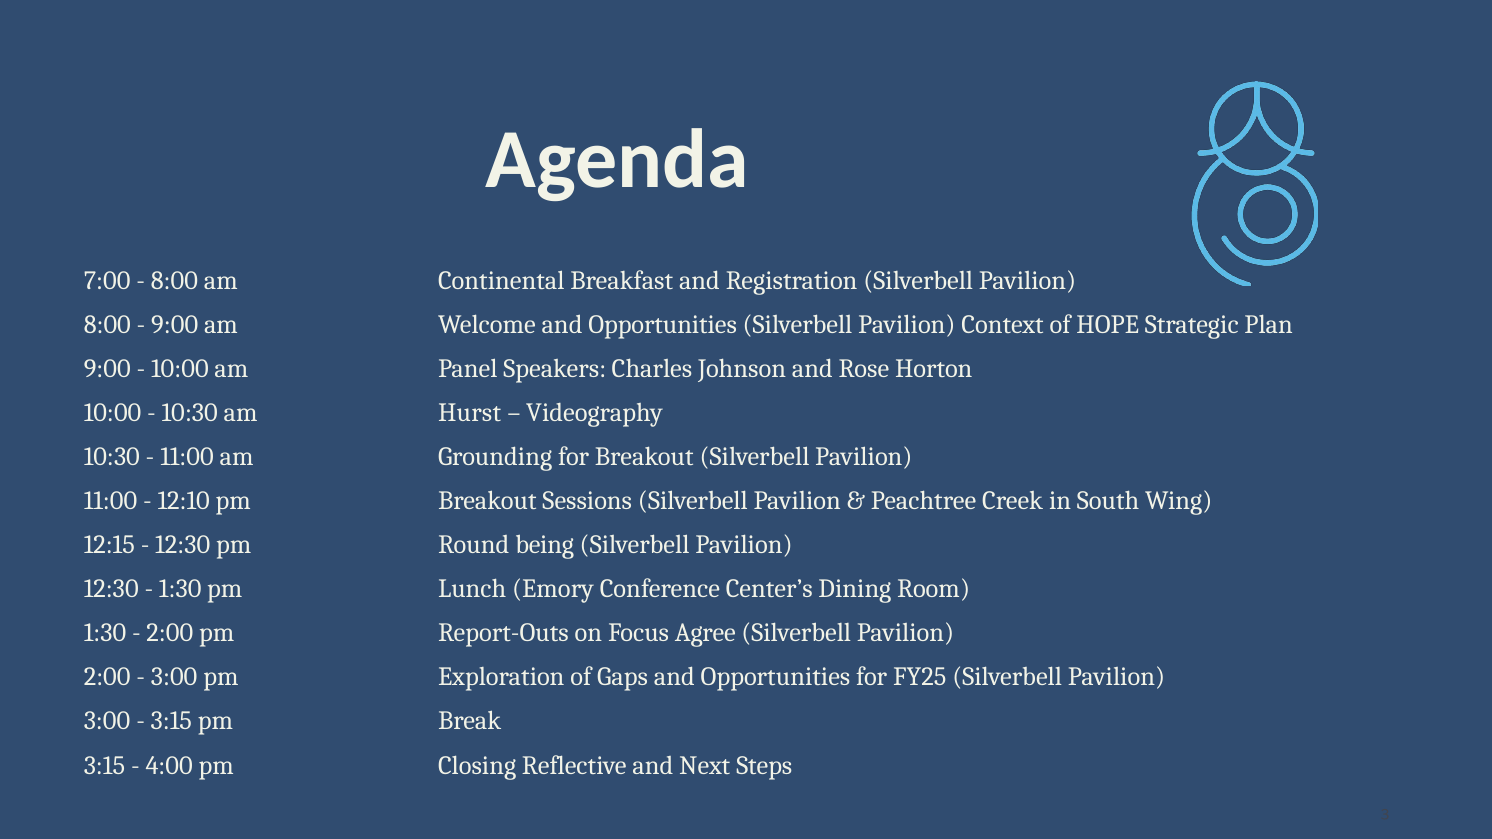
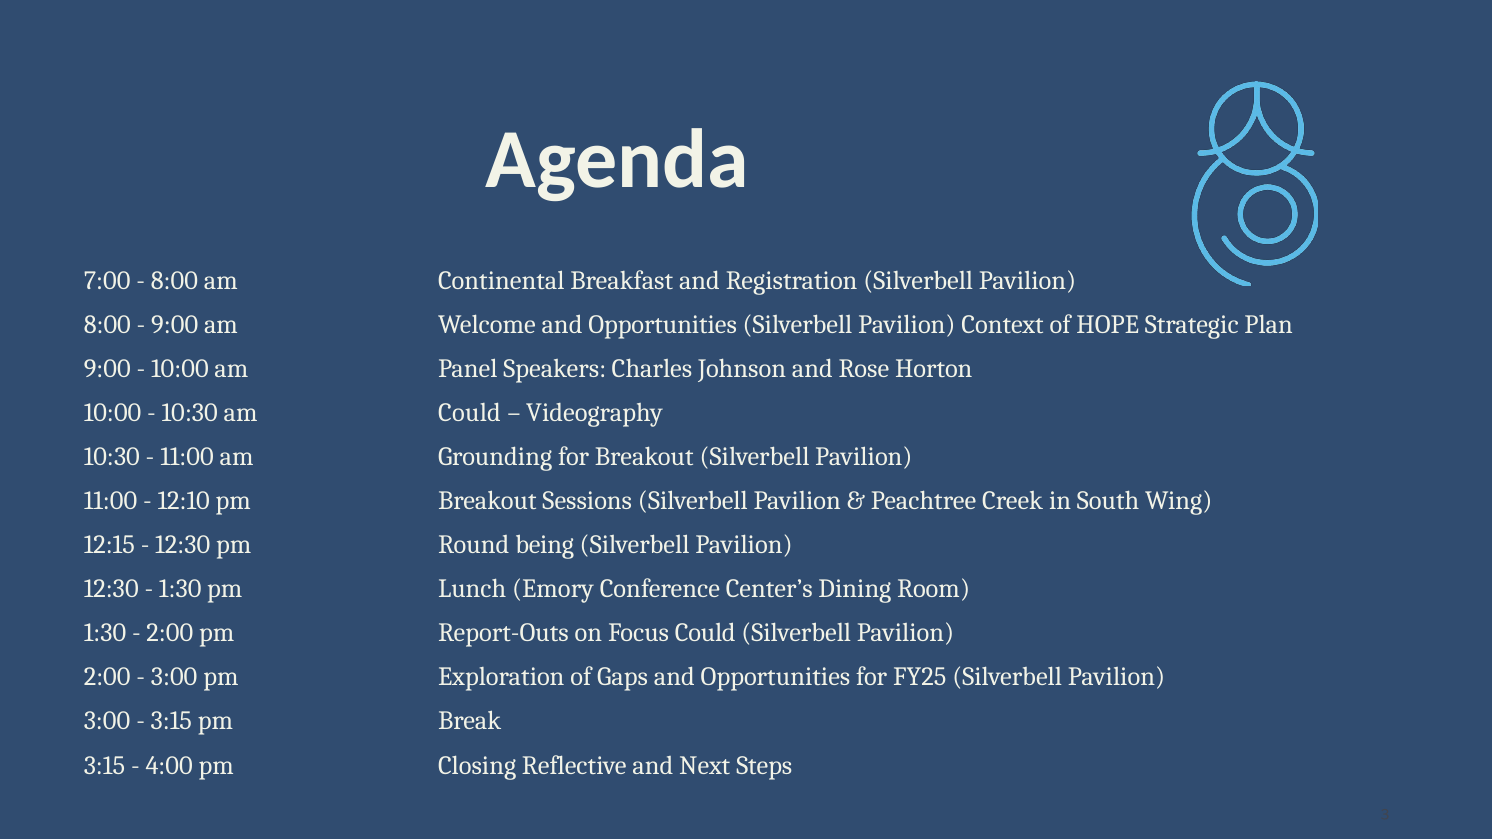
am Hurst: Hurst -> Could
Focus Agree: Agree -> Could
